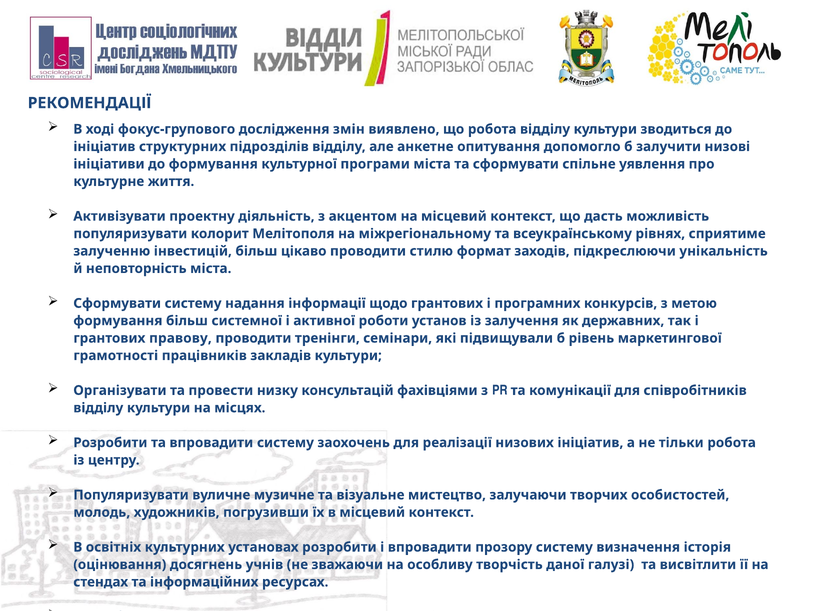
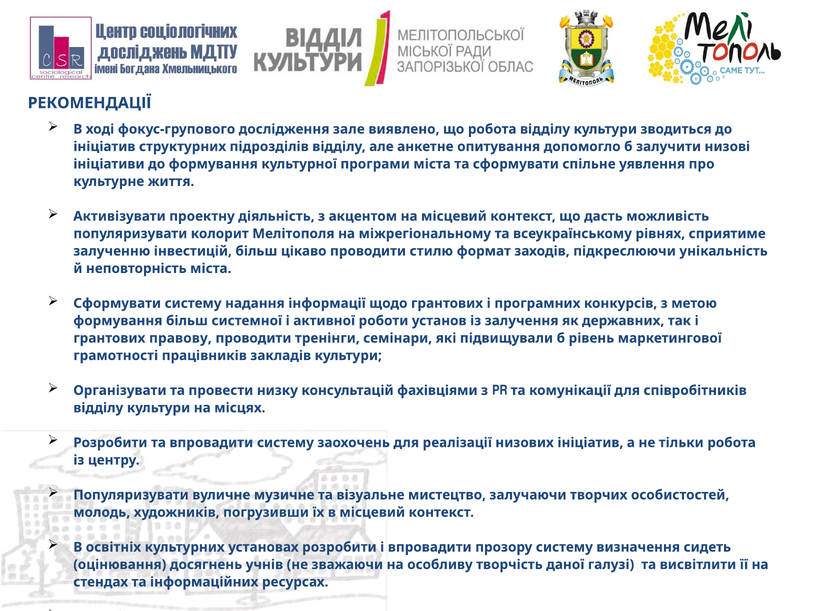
змін: змін -> зале
історія: історія -> сидеть
